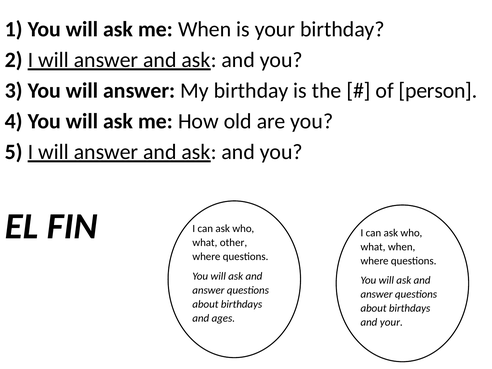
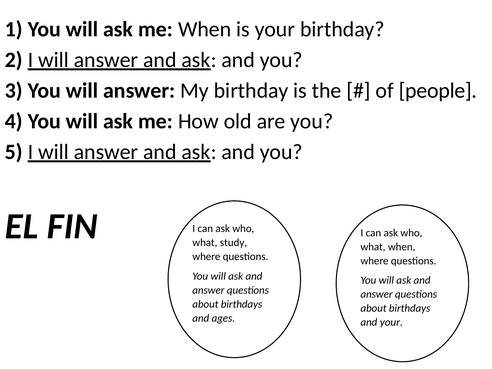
person: person -> people
other: other -> study
